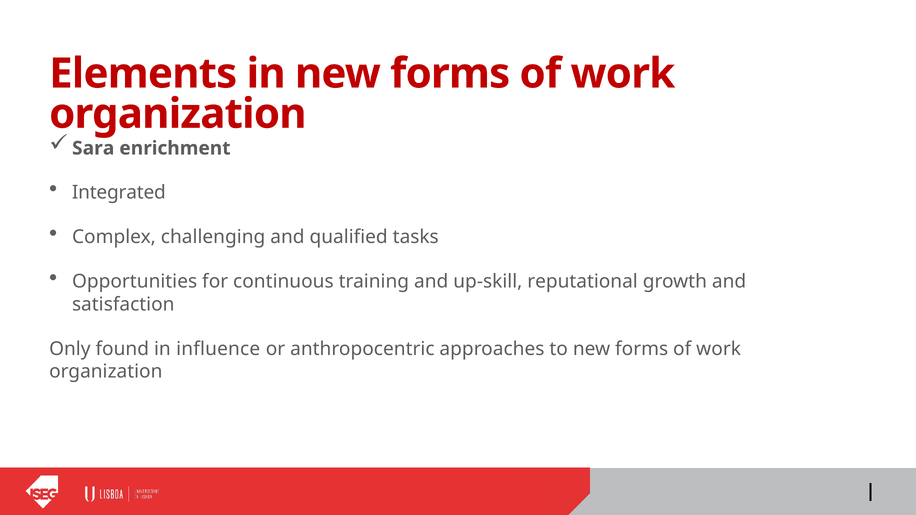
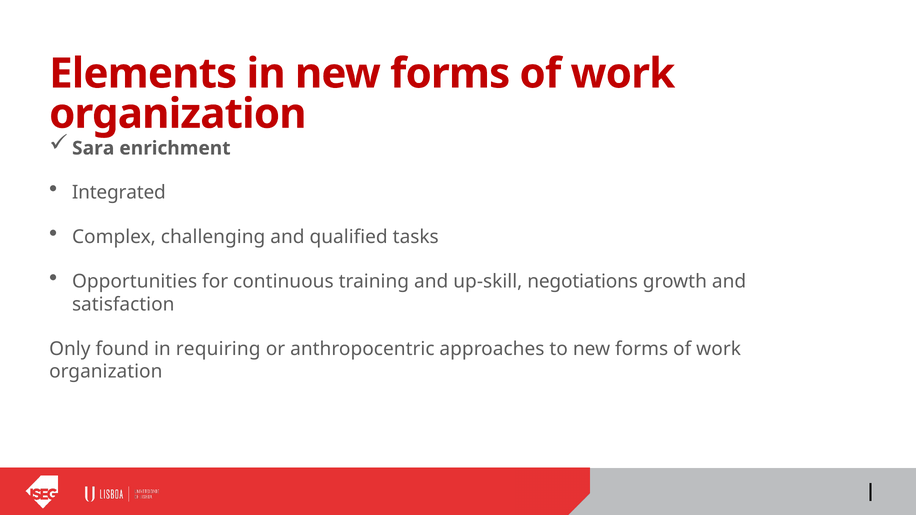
reputational: reputational -> negotiations
influence: influence -> requiring
